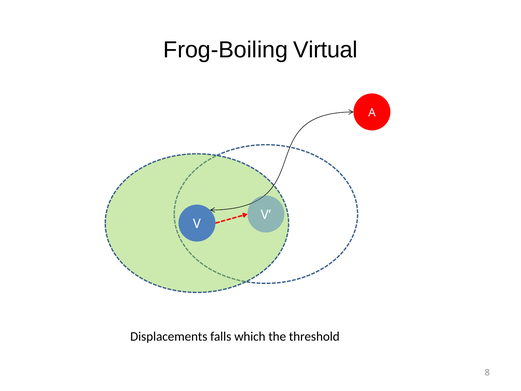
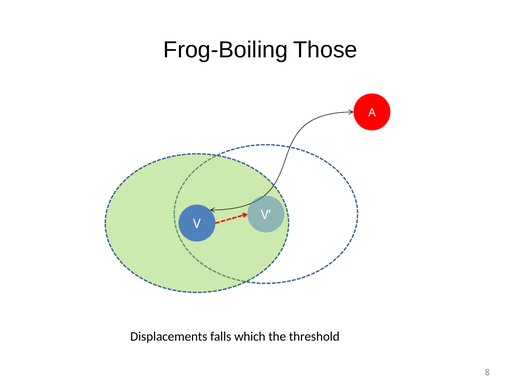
Virtual: Virtual -> Those
